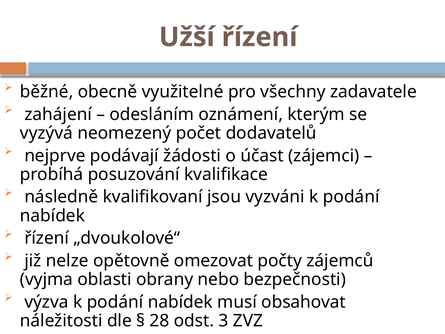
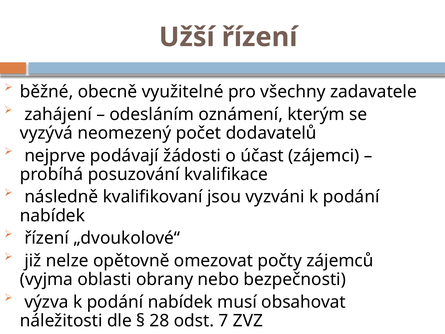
3: 3 -> 7
